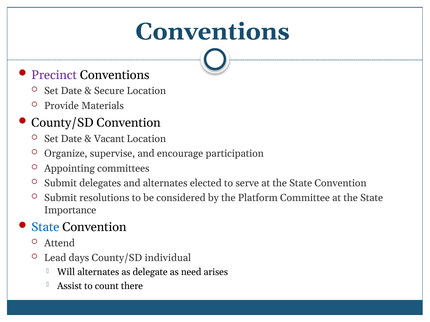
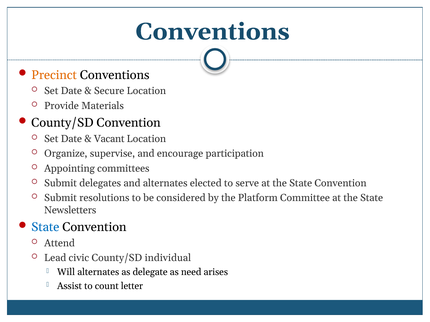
Precinct colour: purple -> orange
Importance: Importance -> Newsletters
days: days -> civic
there: there -> letter
